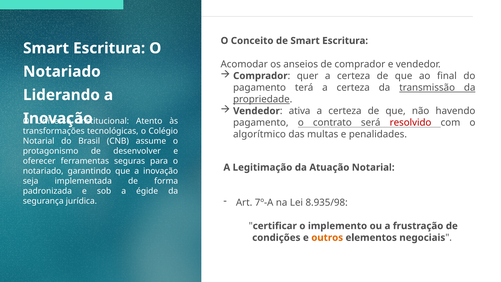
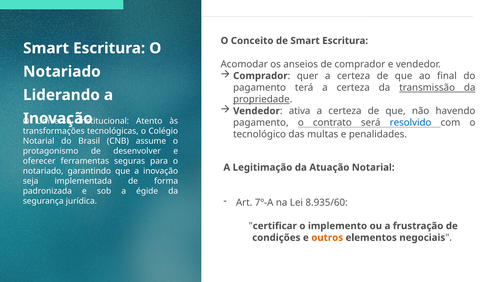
resolvido colour: red -> blue
algorítmico: algorítmico -> tecnológico
8.935/98: 8.935/98 -> 8.935/60
